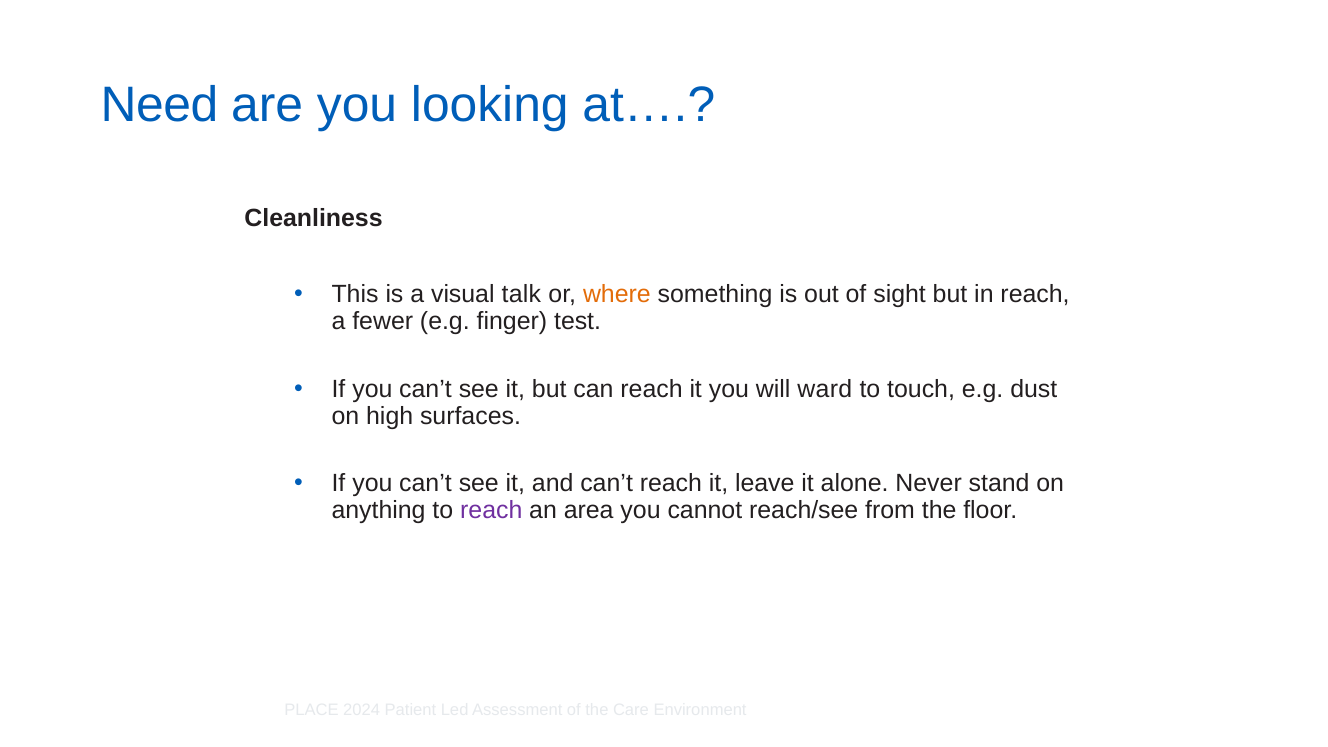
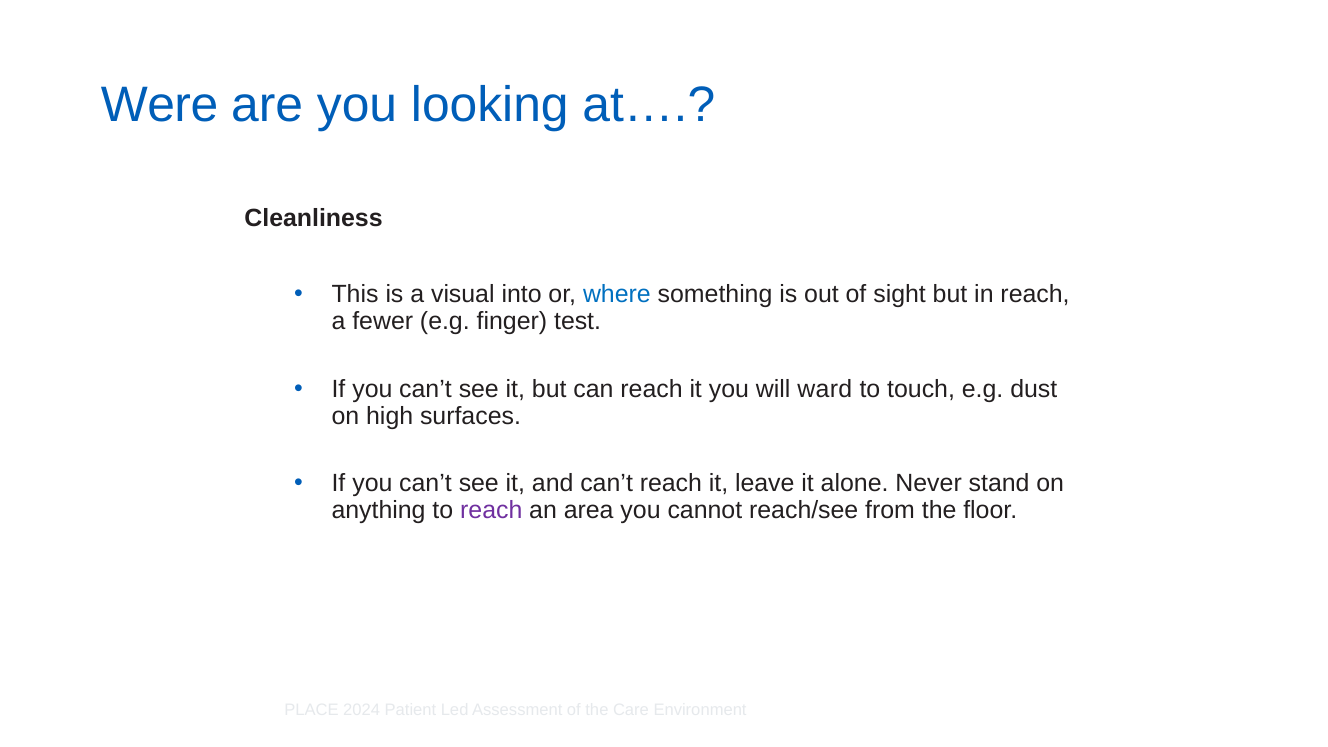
Need: Need -> Were
talk: talk -> into
where colour: orange -> blue
